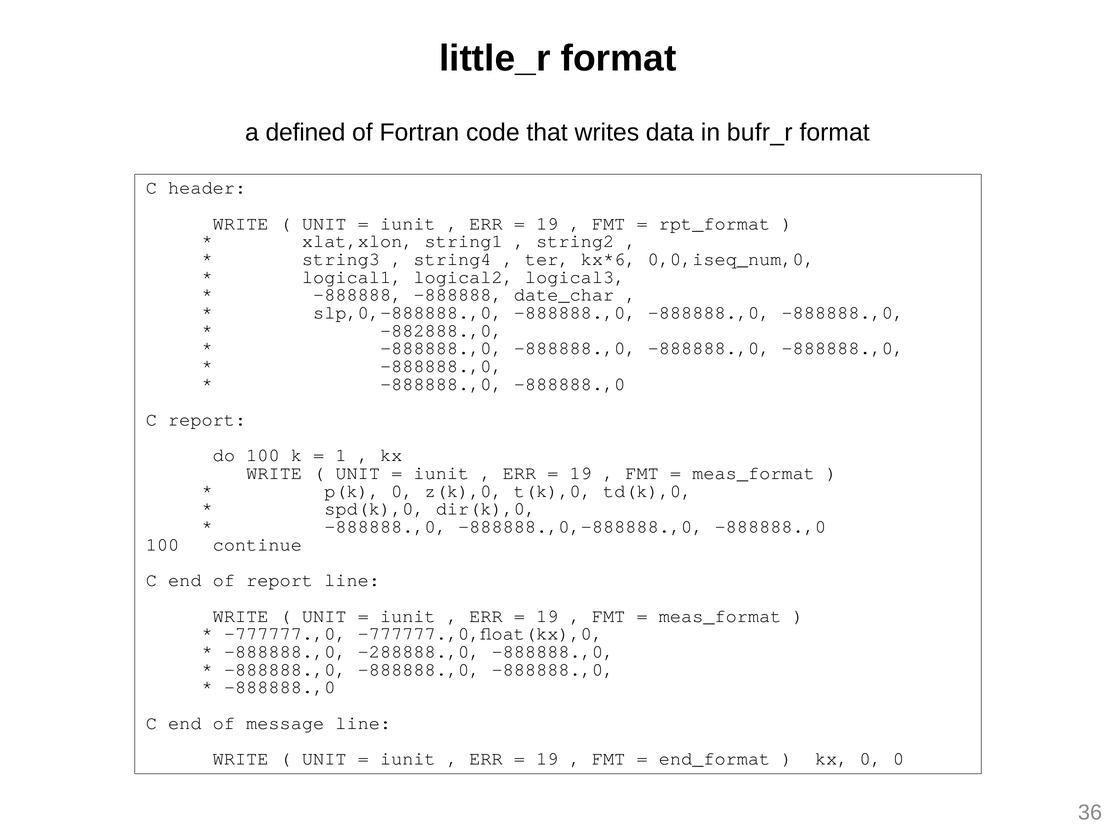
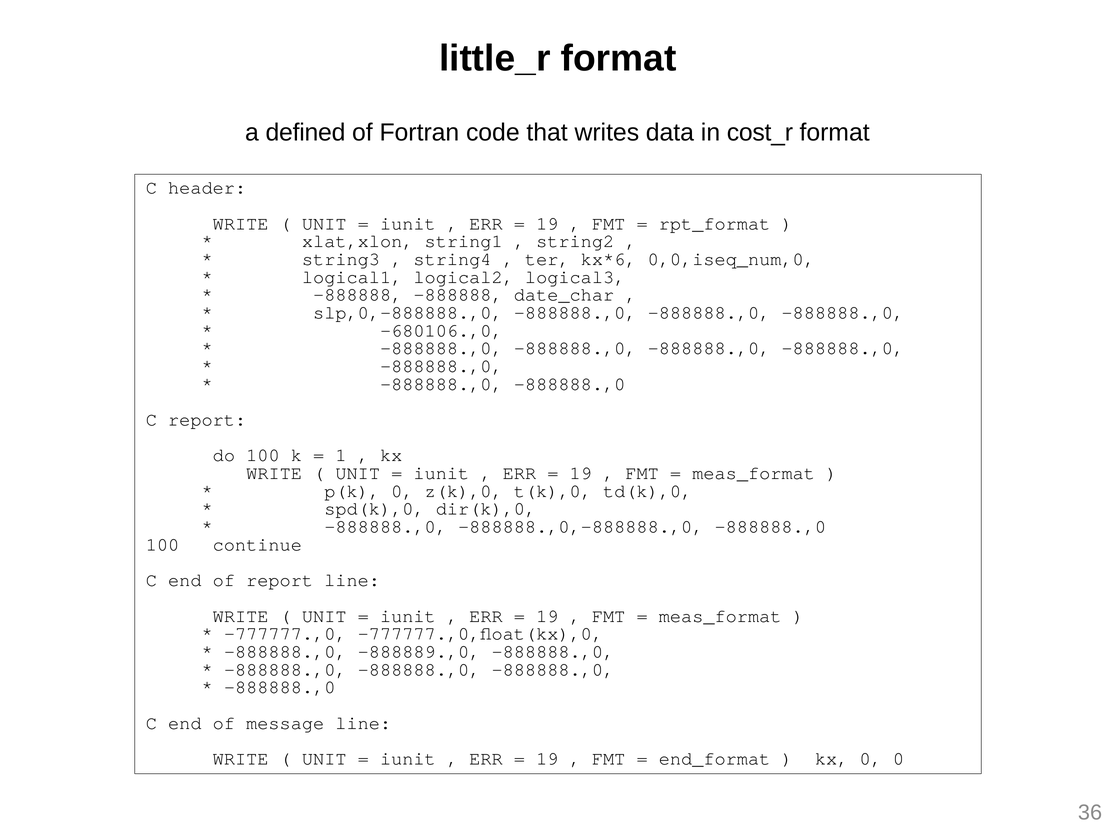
bufr_r: bufr_r -> cost_r
-882888.,0: -882888.,0 -> -680106.,0
-288888.,0: -288888.,0 -> -888889.,0
